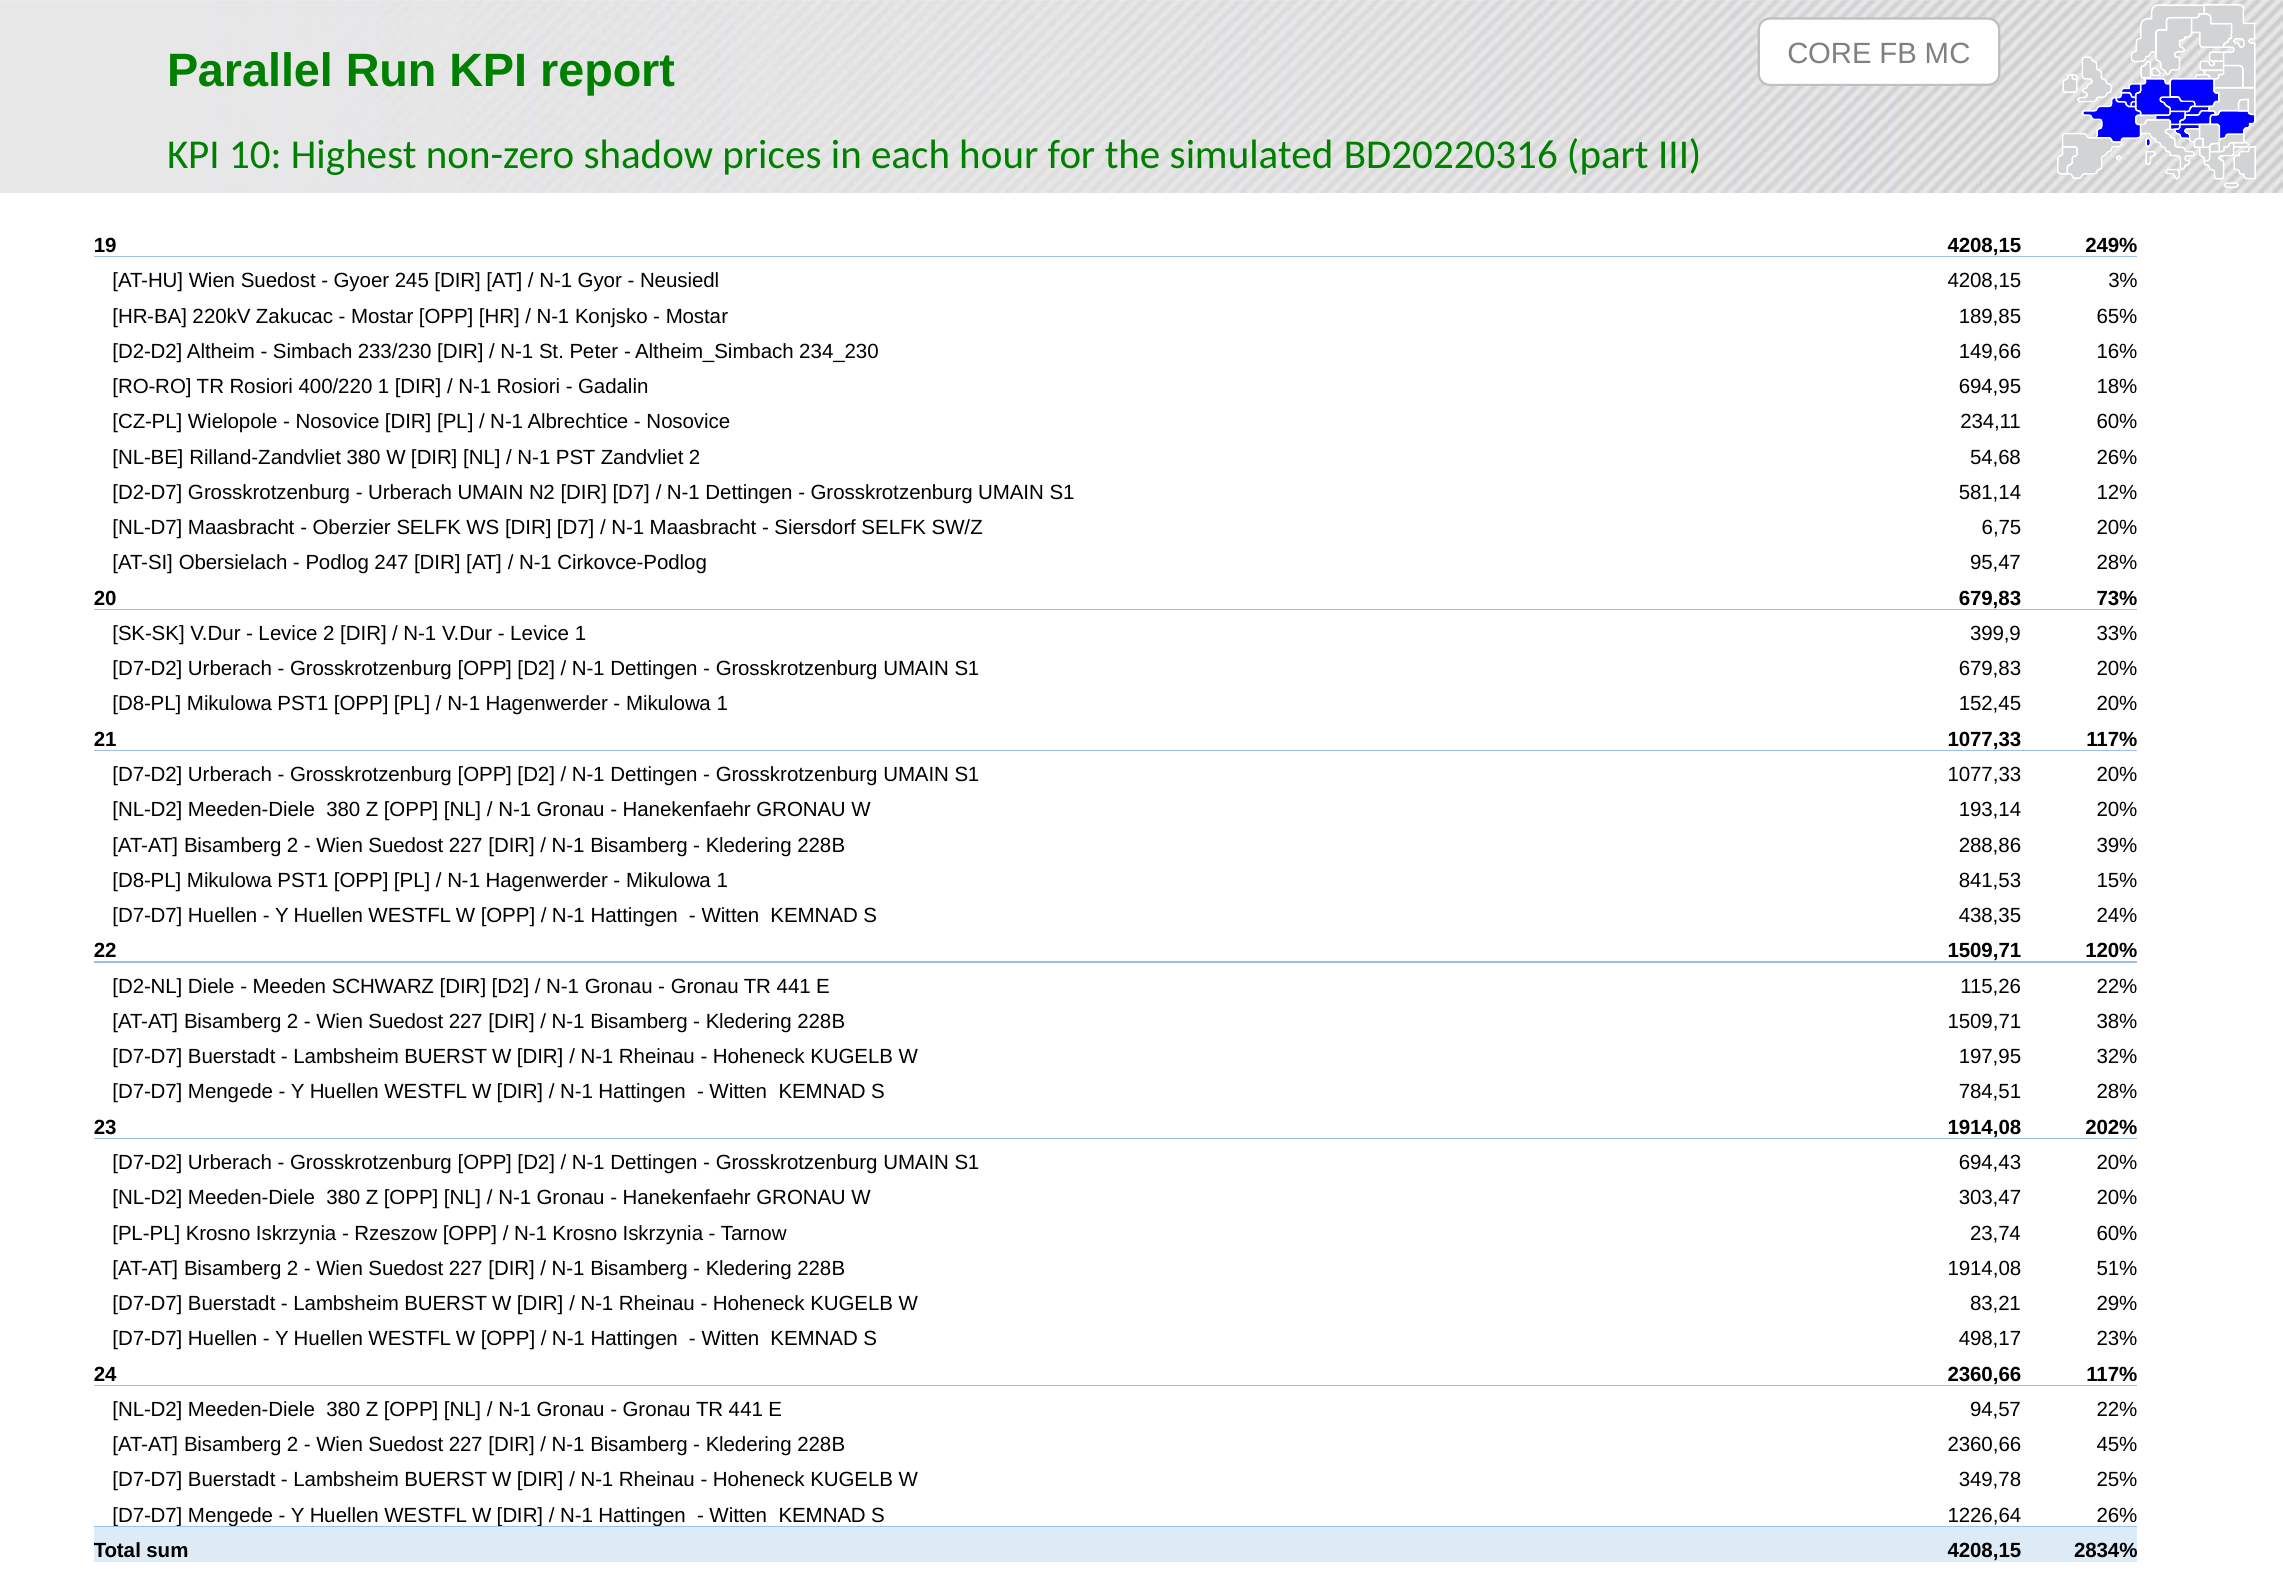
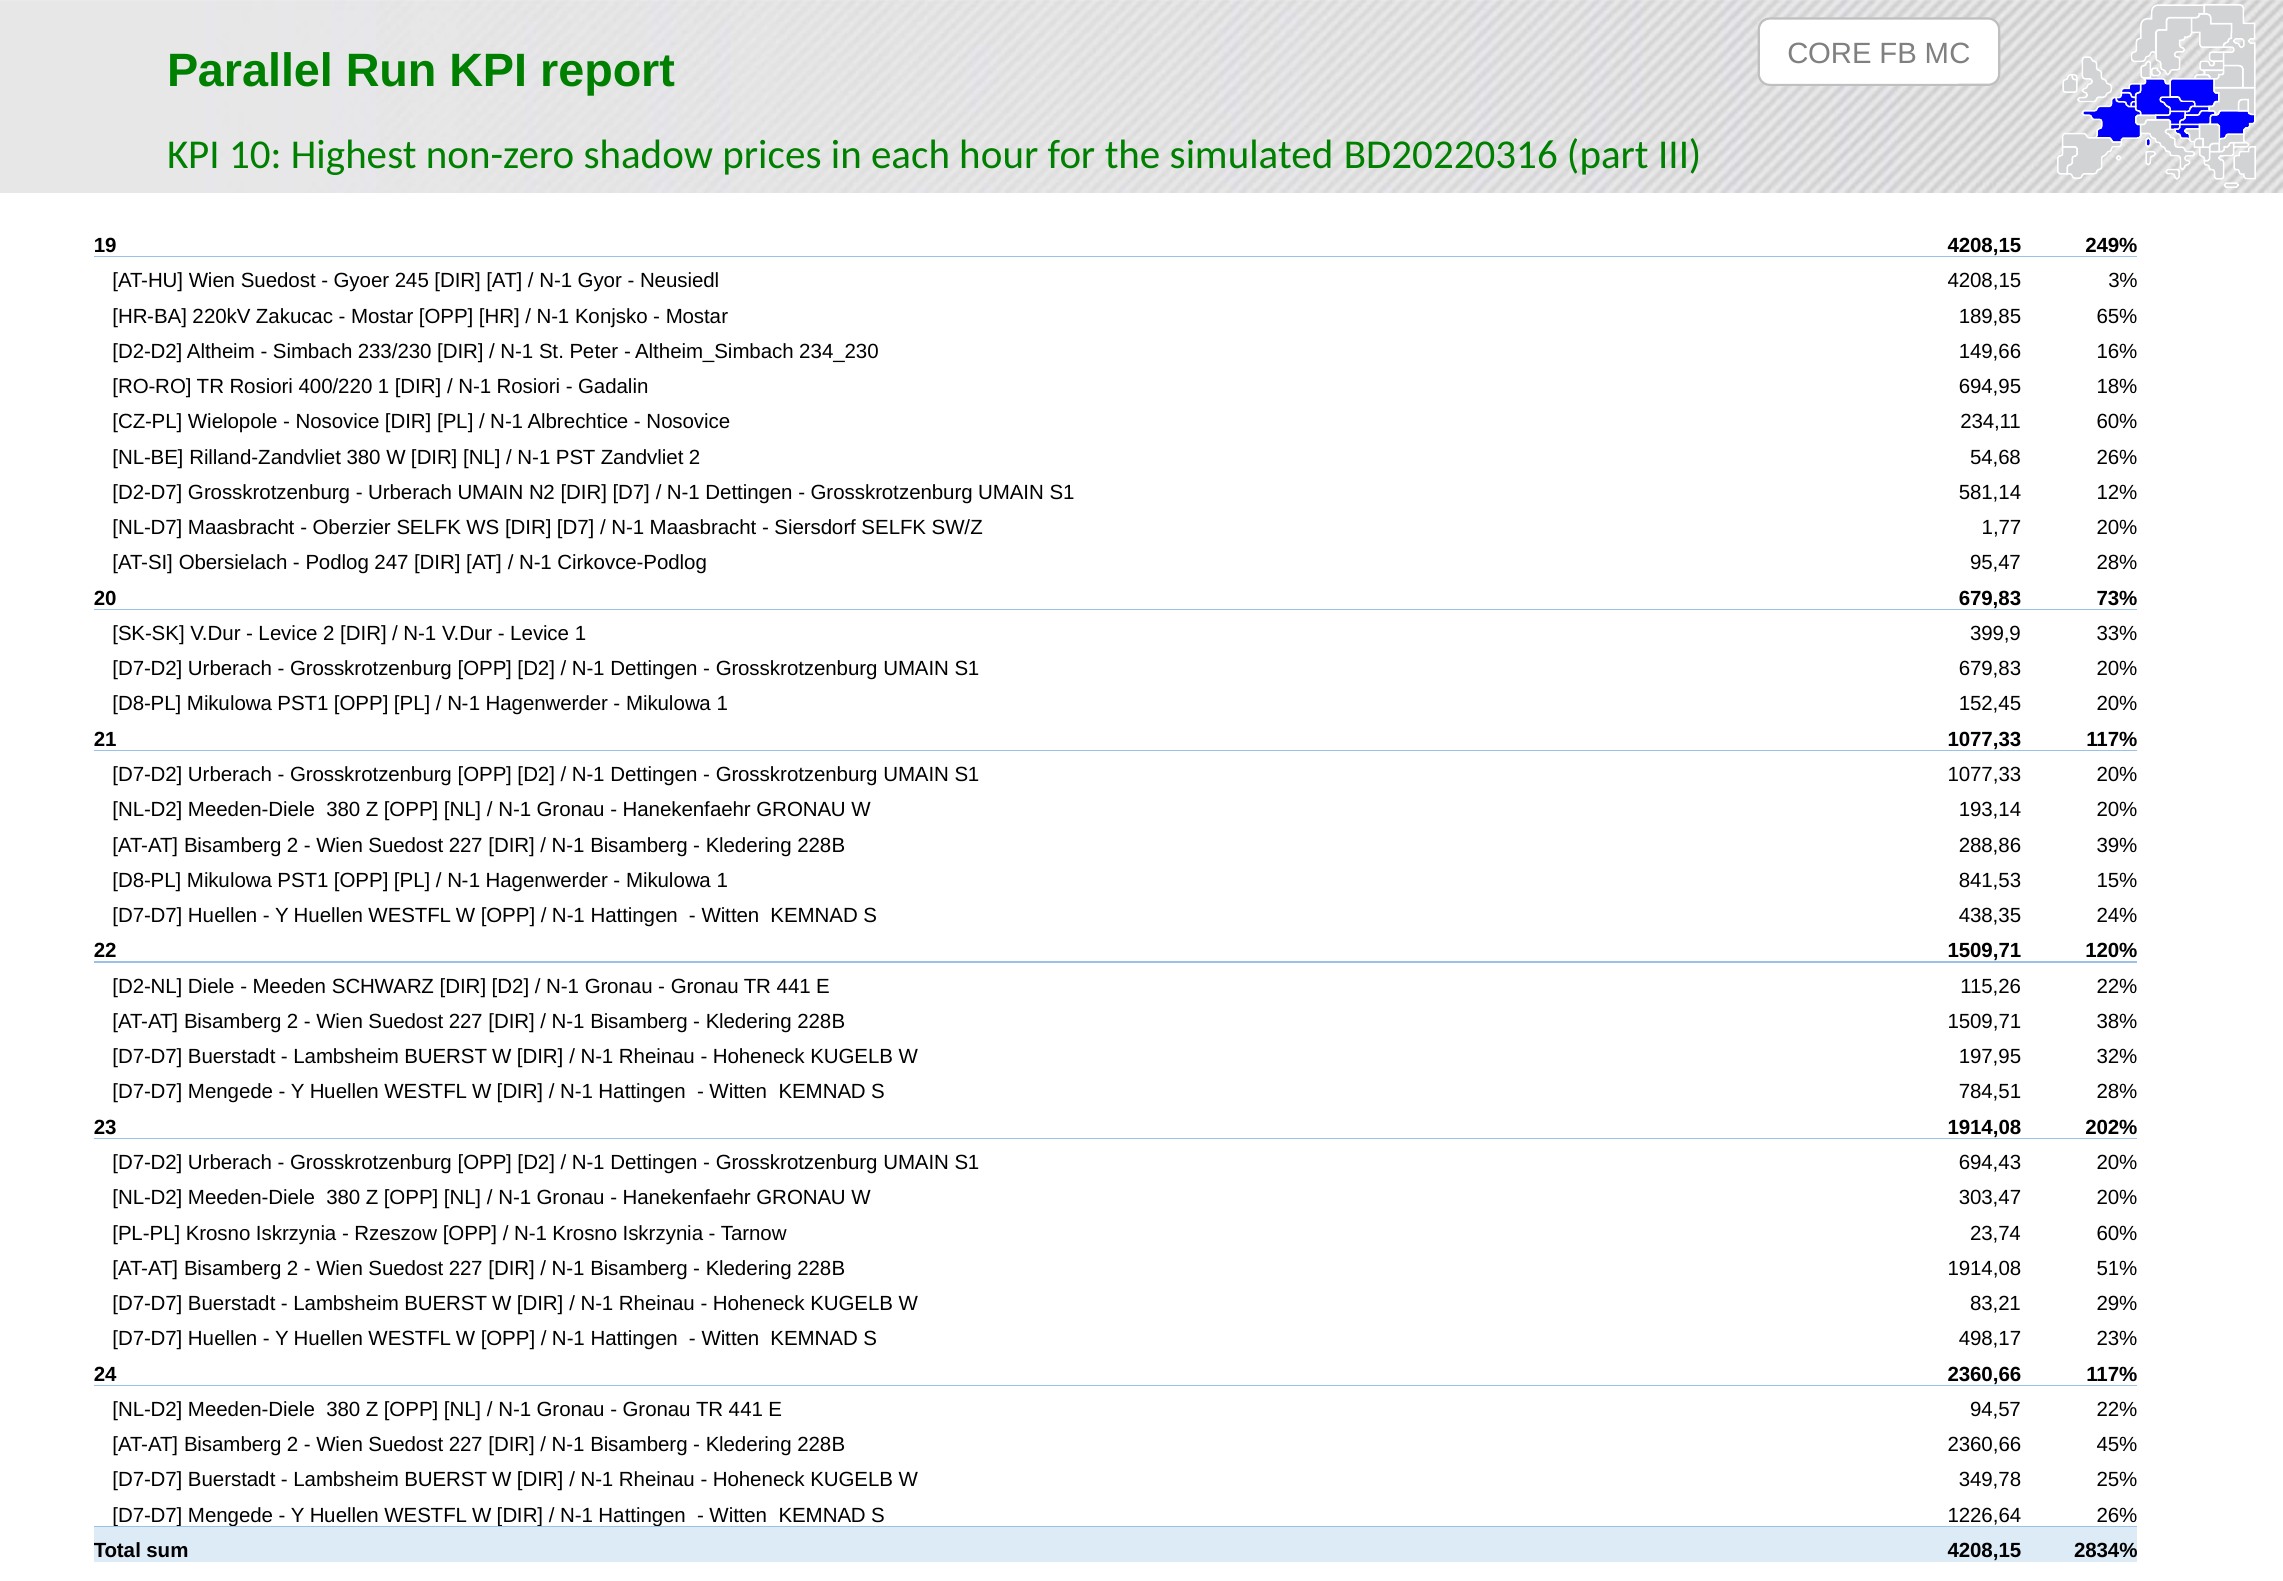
6,75: 6,75 -> 1,77
